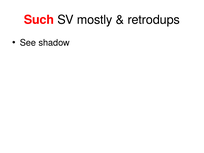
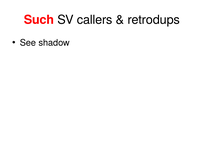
mostly: mostly -> callers
